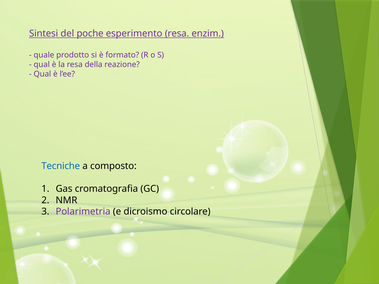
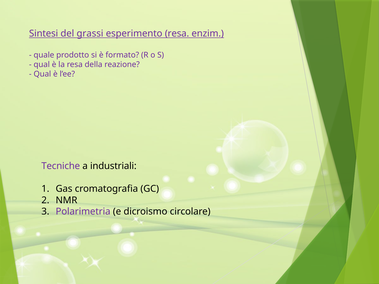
poche: poche -> grassi
Tecniche colour: blue -> purple
composto: composto -> industriali
